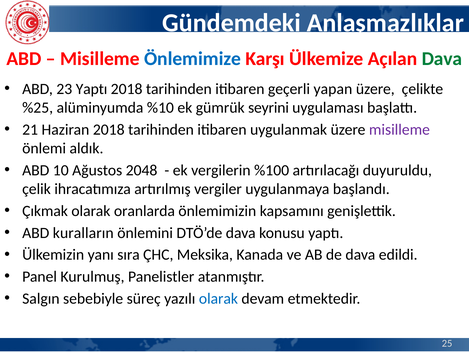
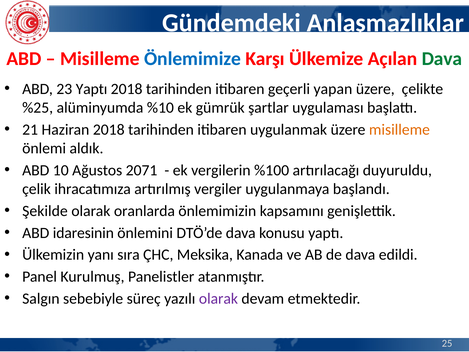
seyrini: seyrini -> şartlar
misilleme at (399, 130) colour: purple -> orange
2048: 2048 -> 2071
Çıkmak: Çıkmak -> Şekilde
kuralların: kuralların -> idaresinin
olarak at (218, 298) colour: blue -> purple
